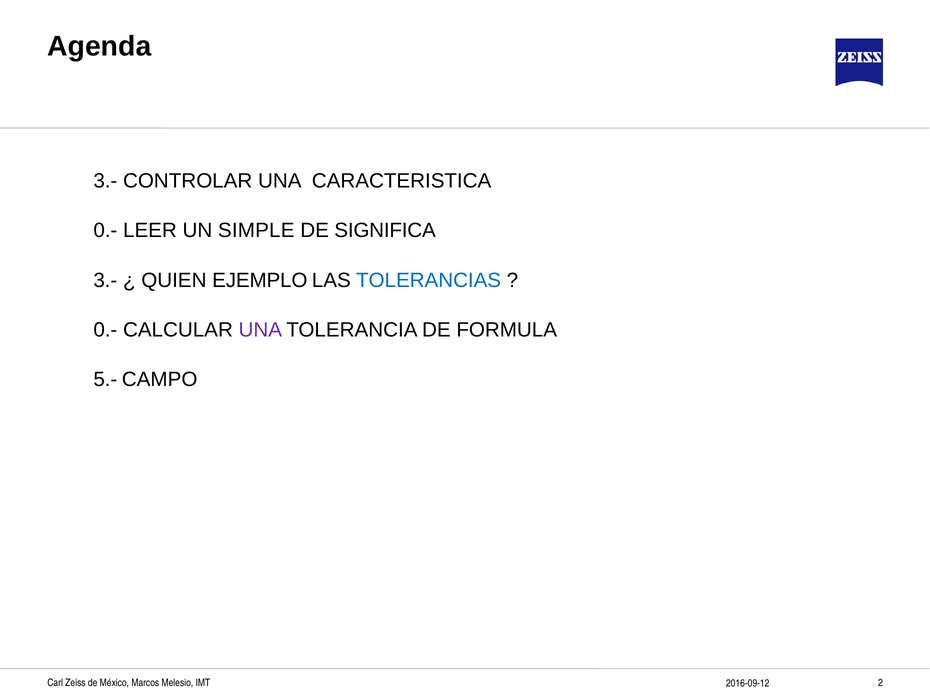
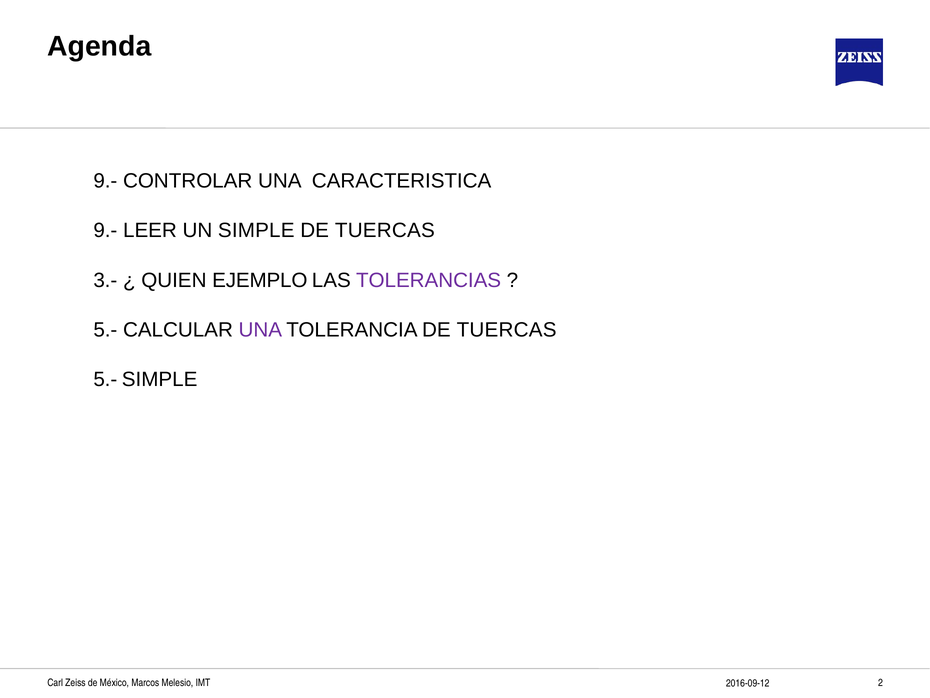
3.- at (105, 181): 3.- -> 9.-
0.- at (105, 230): 0.- -> 9.-
SIGNIFICA at (385, 230): SIGNIFICA -> TUERCAS
TOLERANCIAS colour: blue -> purple
0.- at (105, 330): 0.- -> 5.-
TOLERANCIA DE FORMULA: FORMULA -> TUERCAS
5.- CAMPO: CAMPO -> SIMPLE
